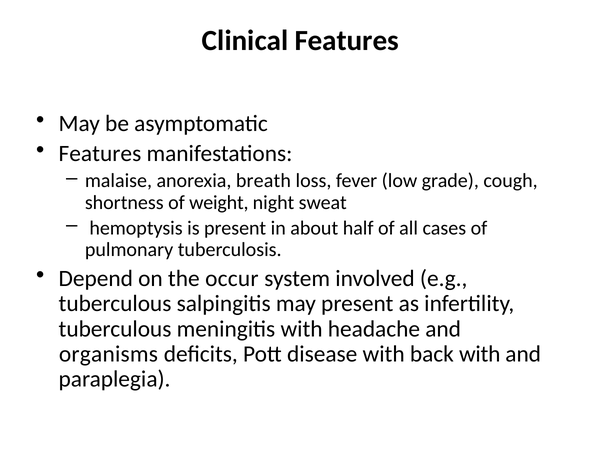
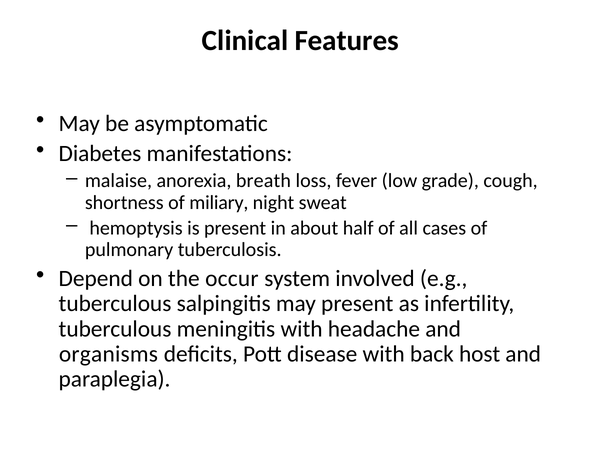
Features at (100, 154): Features -> Diabetes
weight: weight -> miliary
back with: with -> host
